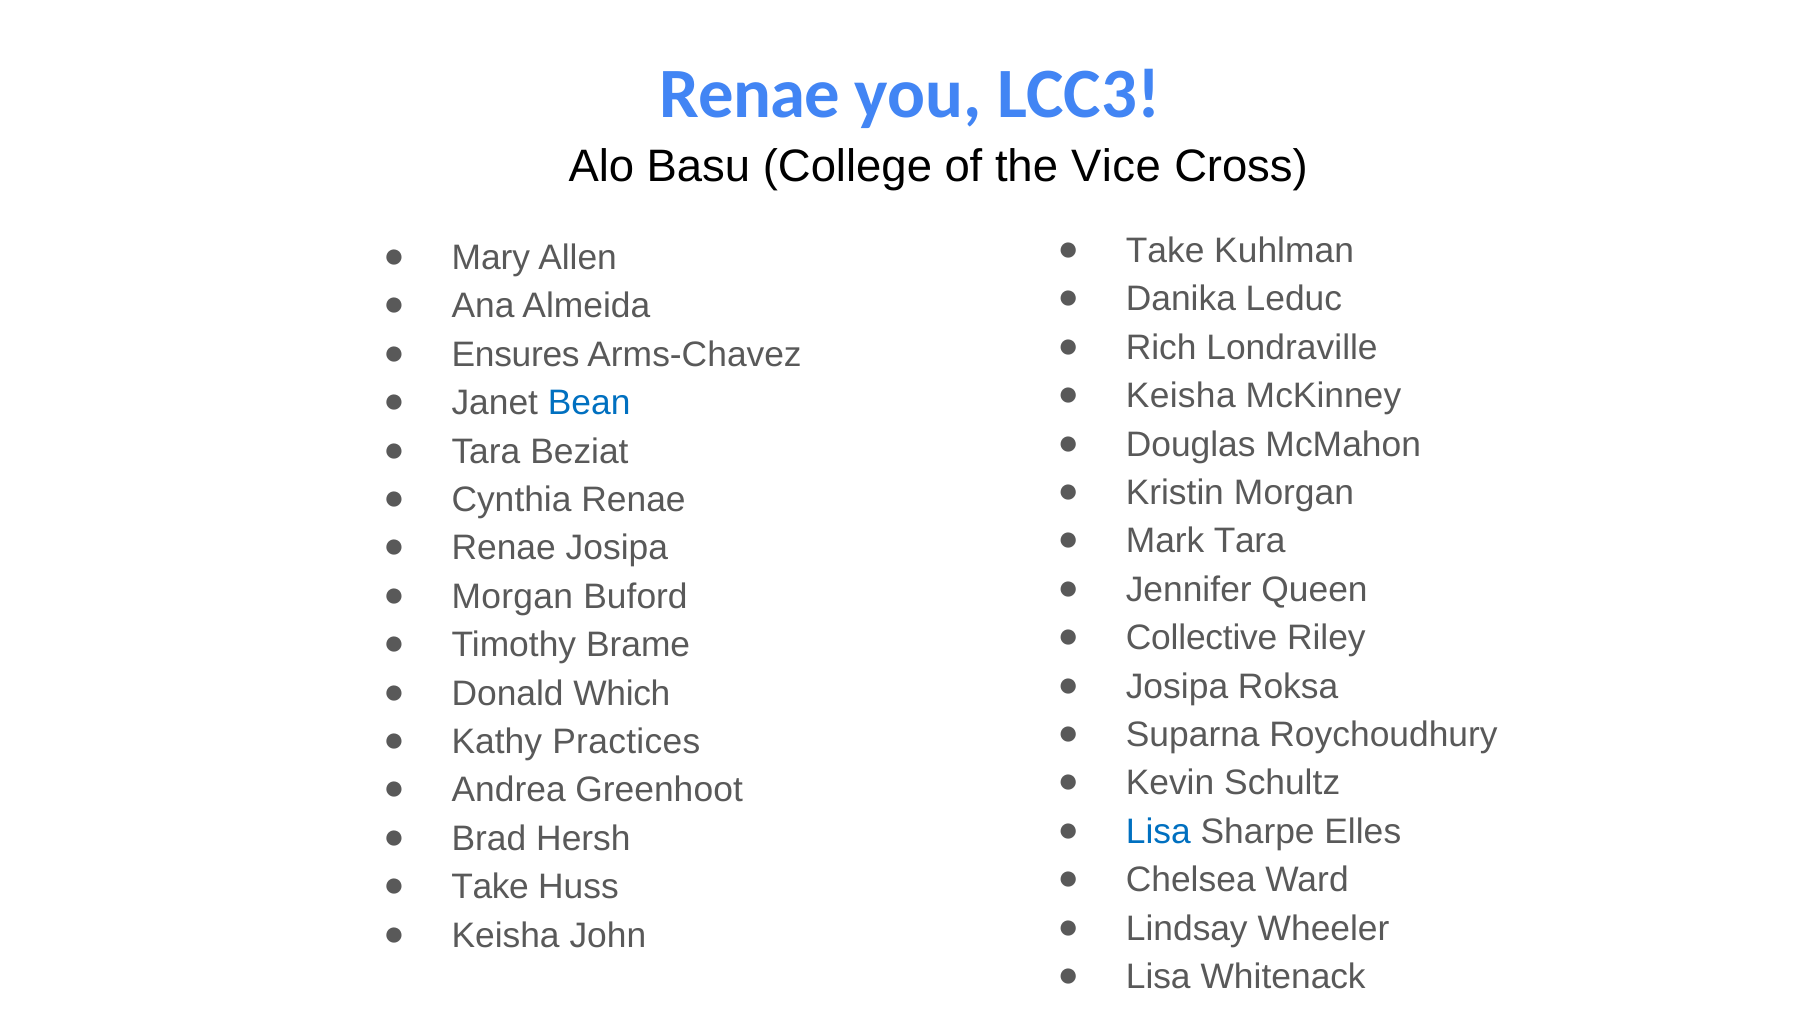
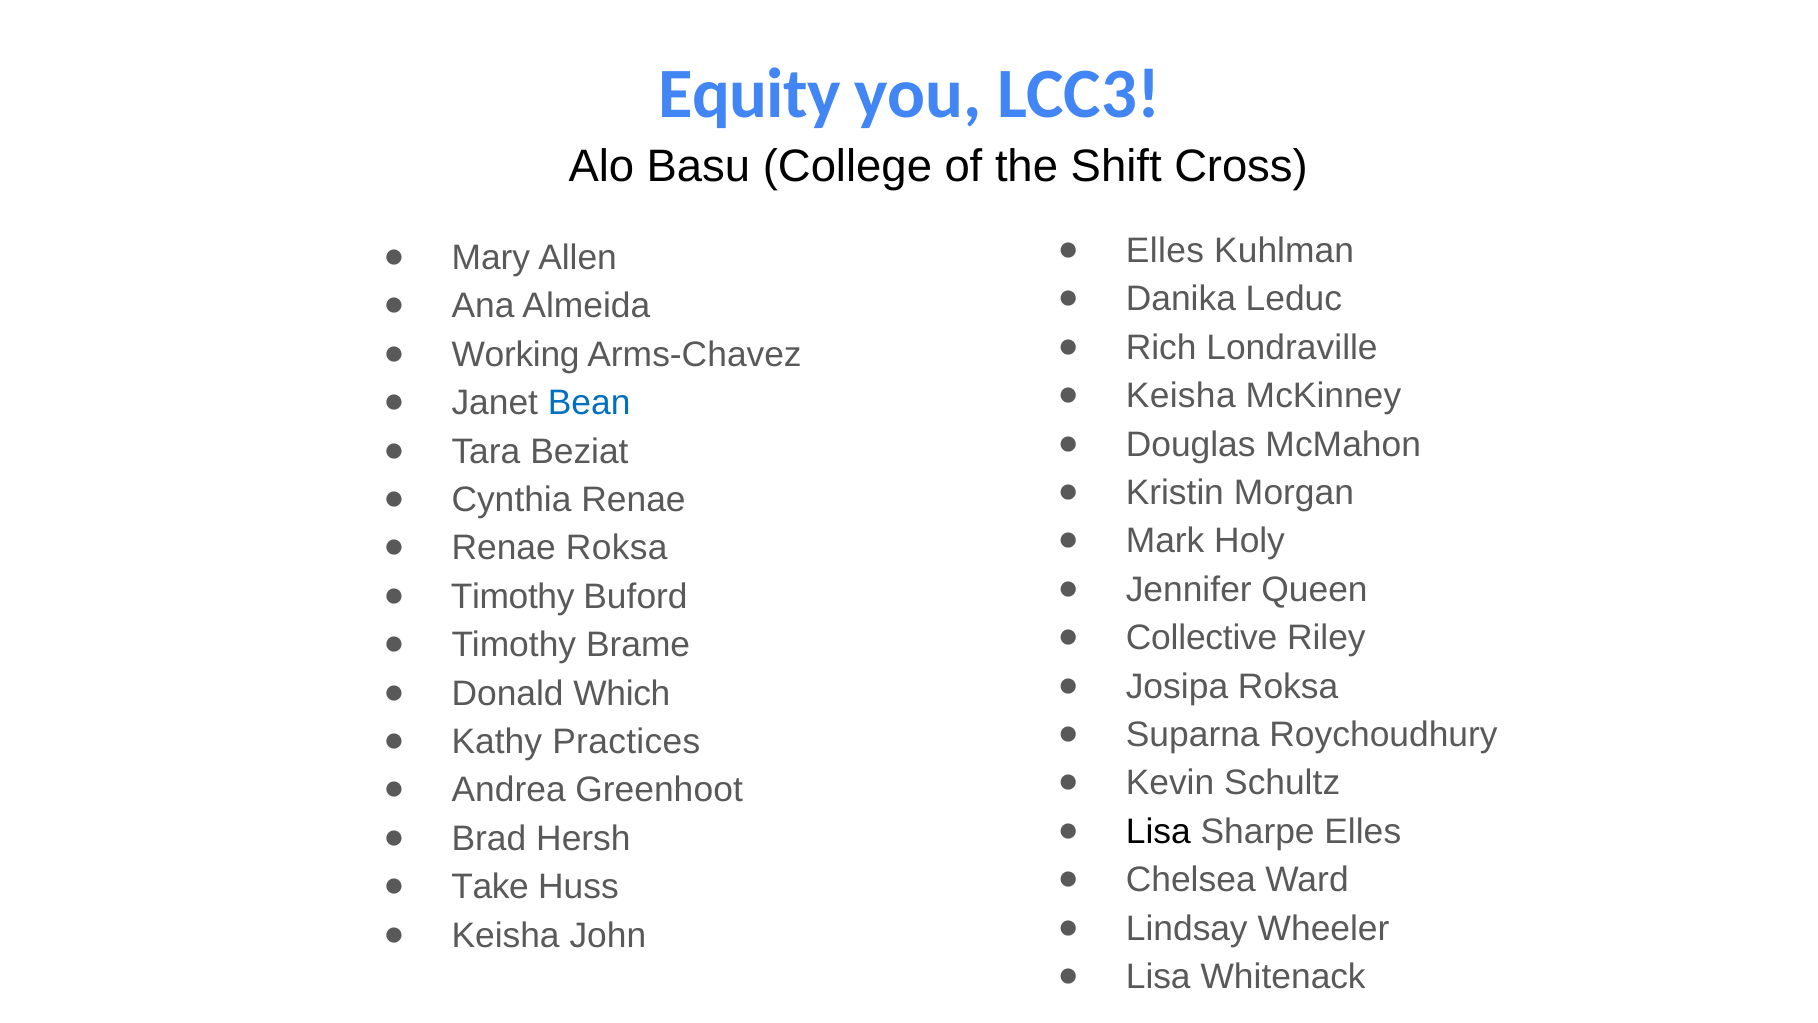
Renae at (750, 94): Renae -> Equity
Vice: Vice -> Shift
Take at (1165, 251): Take -> Elles
Ensures: Ensures -> Working
Mark Tara: Tara -> Holy
Renae Josipa: Josipa -> Roksa
Morgan at (512, 596): Morgan -> Timothy
Lisa at (1158, 831) colour: blue -> black
